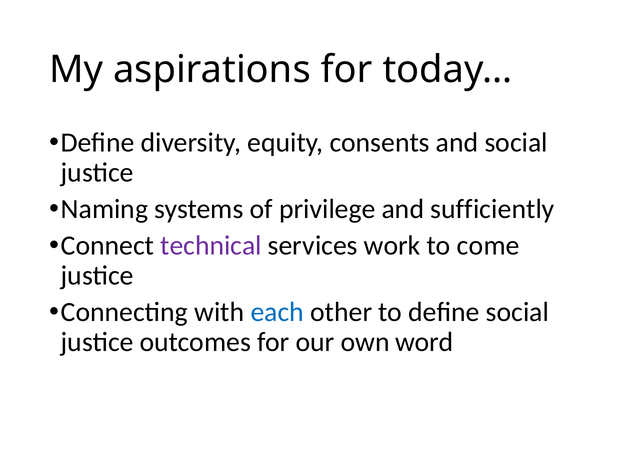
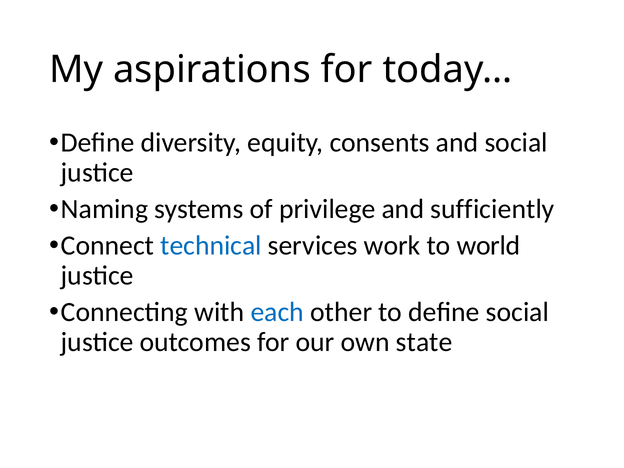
technical colour: purple -> blue
come: come -> world
word: word -> state
